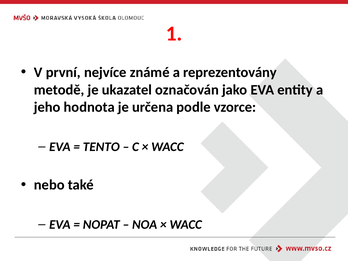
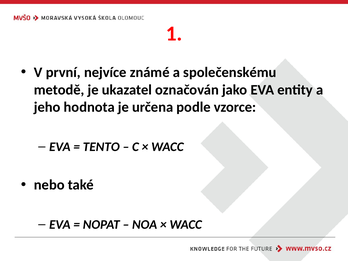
reprezentovány: reprezentovány -> společenskému
